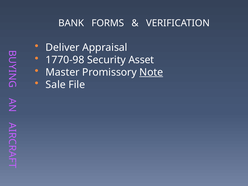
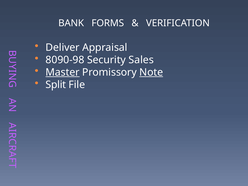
1770-98: 1770-98 -> 8090-98
Asset: Asset -> Sales
Master underline: none -> present
Sale: Sale -> Split
